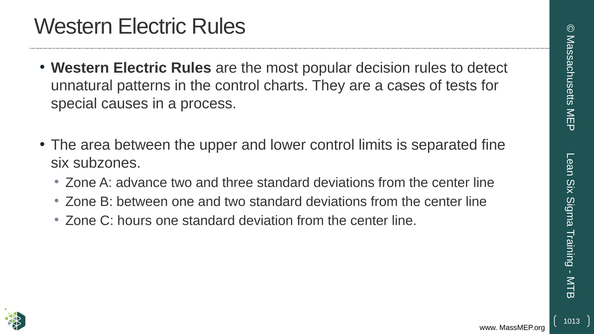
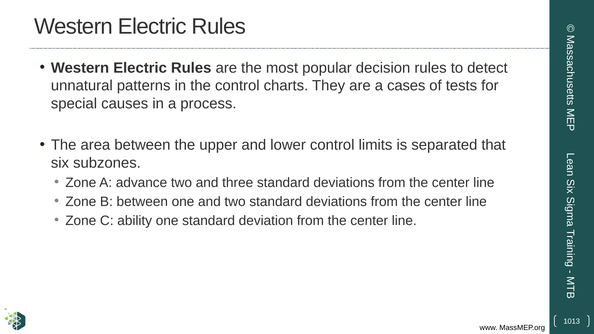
fine: fine -> that
hours: hours -> ability
